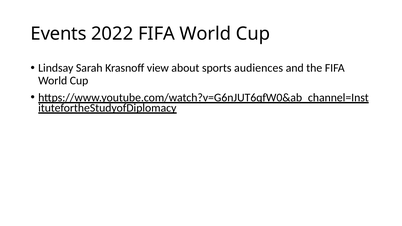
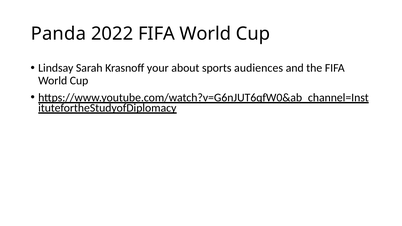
Events: Events -> Panda
view: view -> your
